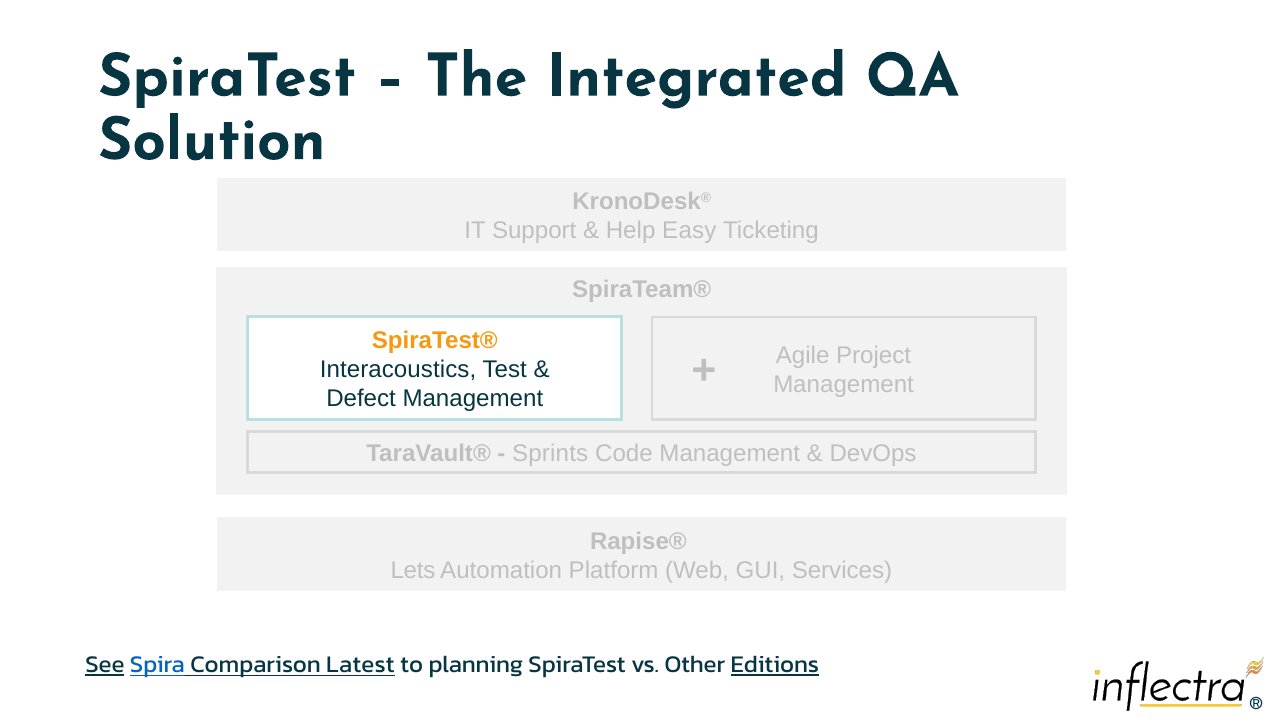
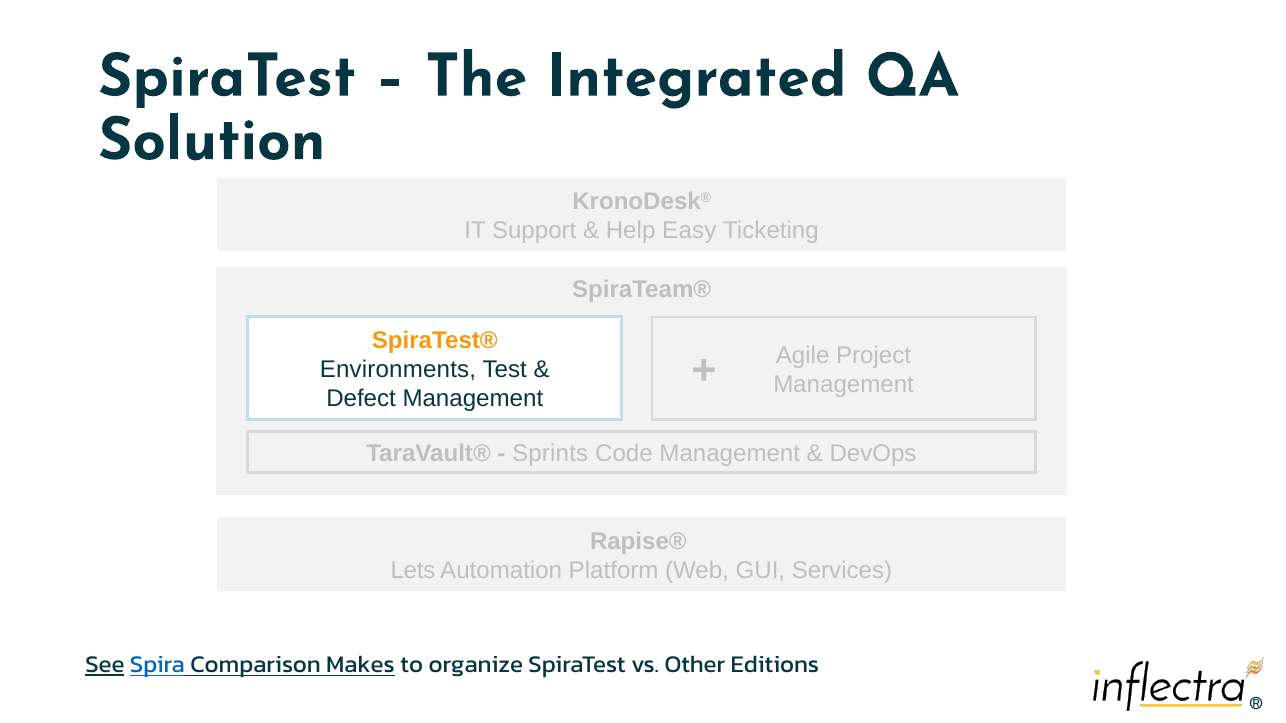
Interacoustics: Interacoustics -> Environments
Latest: Latest -> Makes
planning: planning -> organize
Editions underline: present -> none
